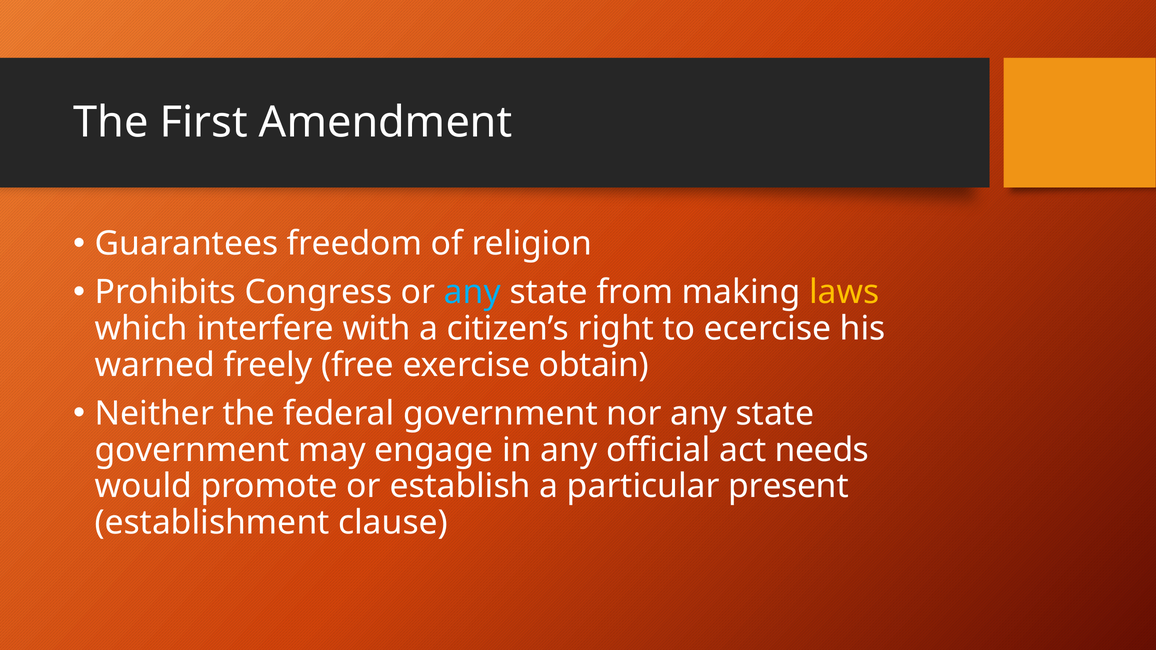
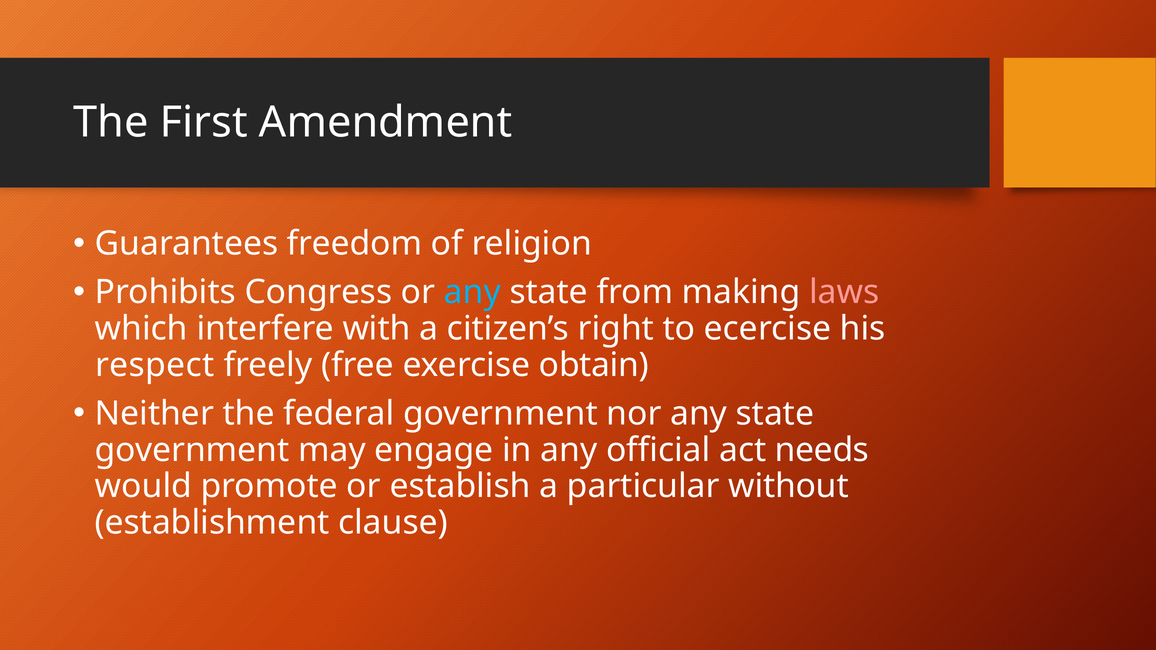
laws colour: yellow -> pink
warned: warned -> respect
present: present -> without
